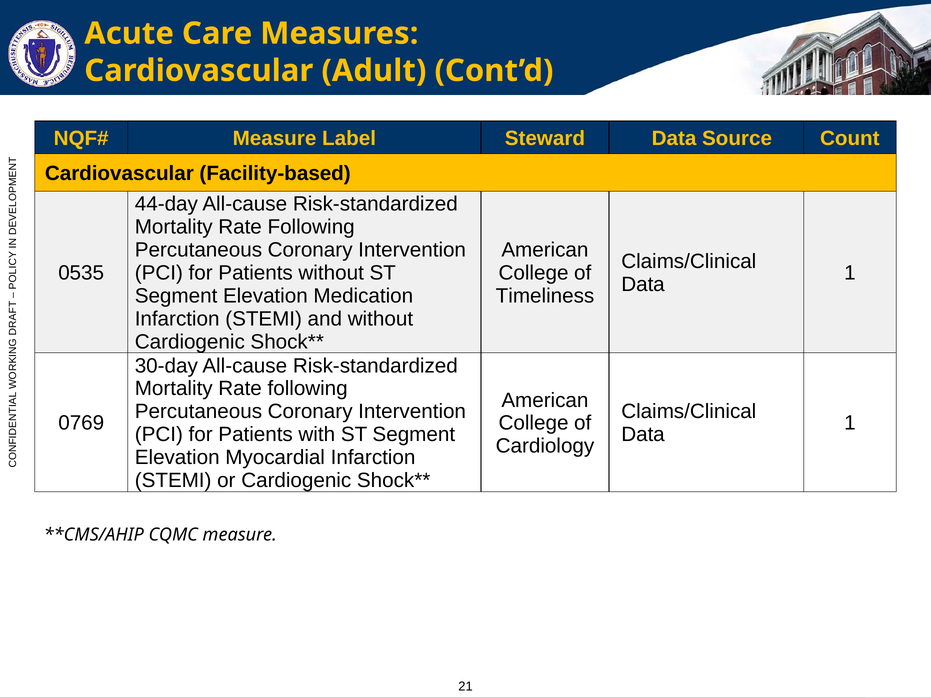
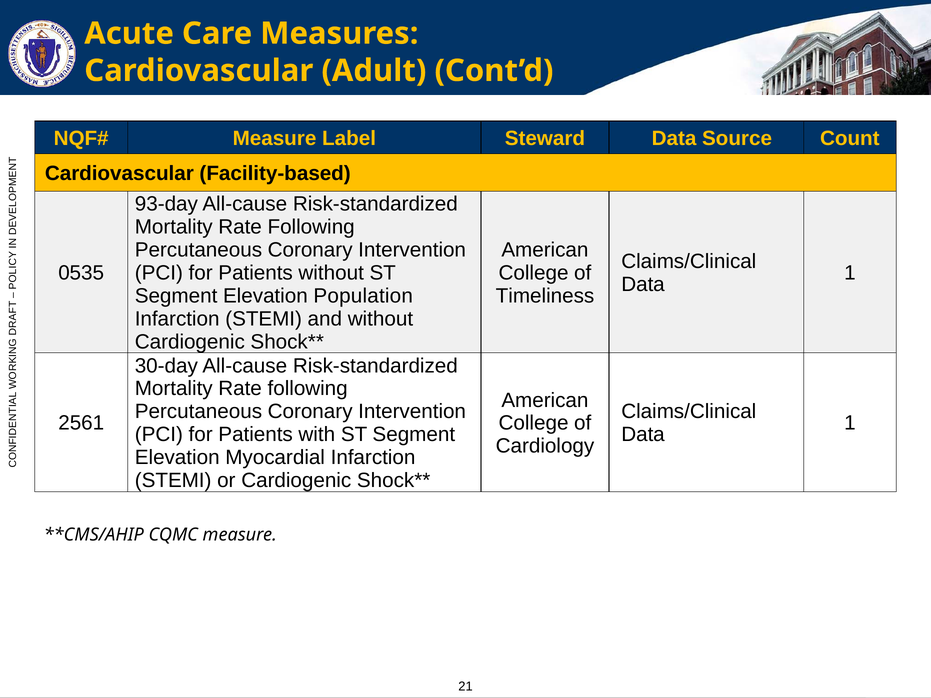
44-day: 44-day -> 93-day
Medication: Medication -> Population
0769: 0769 -> 2561
